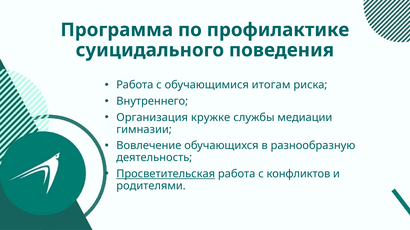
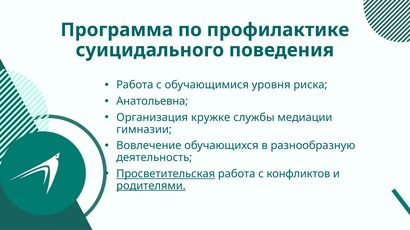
итогам: итогам -> уровня
Внутреннего: Внутреннего -> Анатольевна
родителями underline: none -> present
